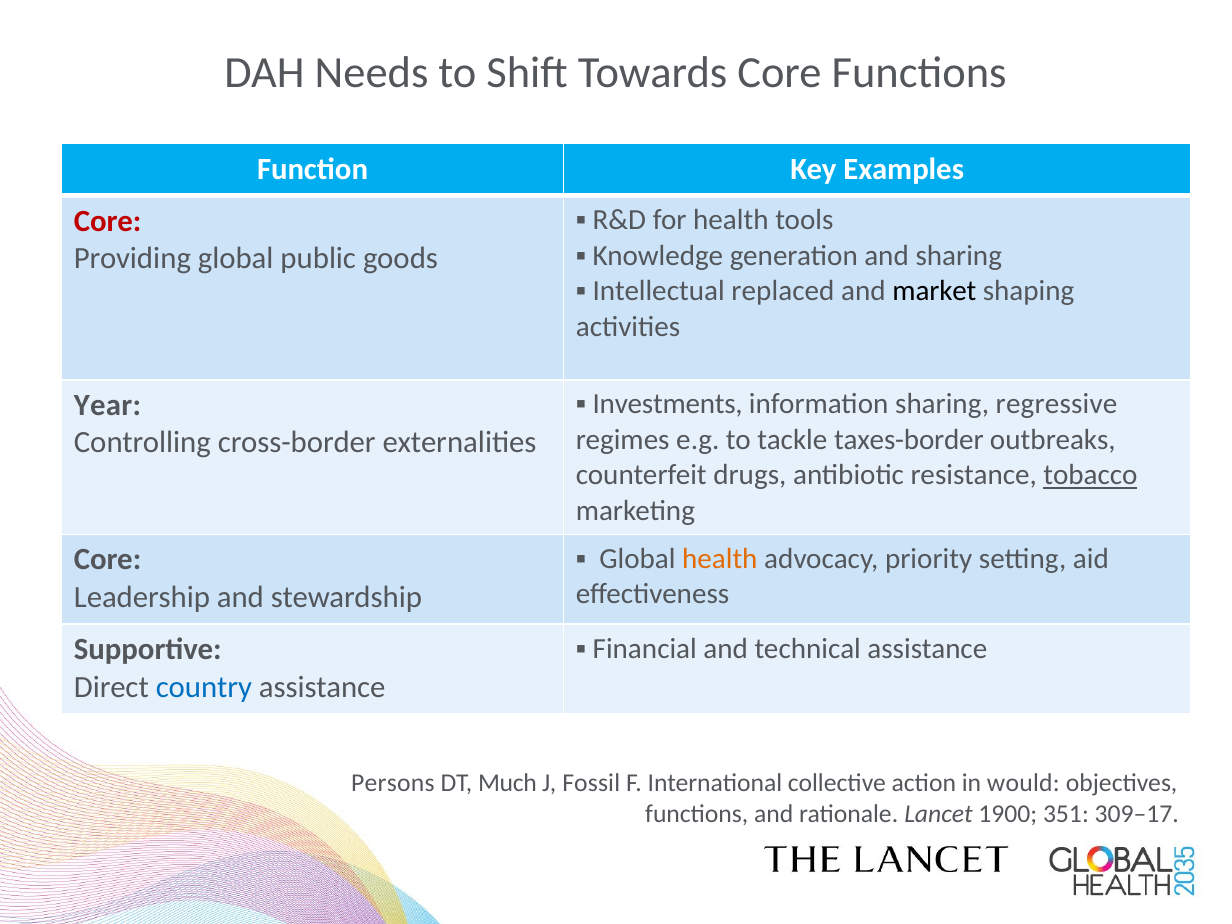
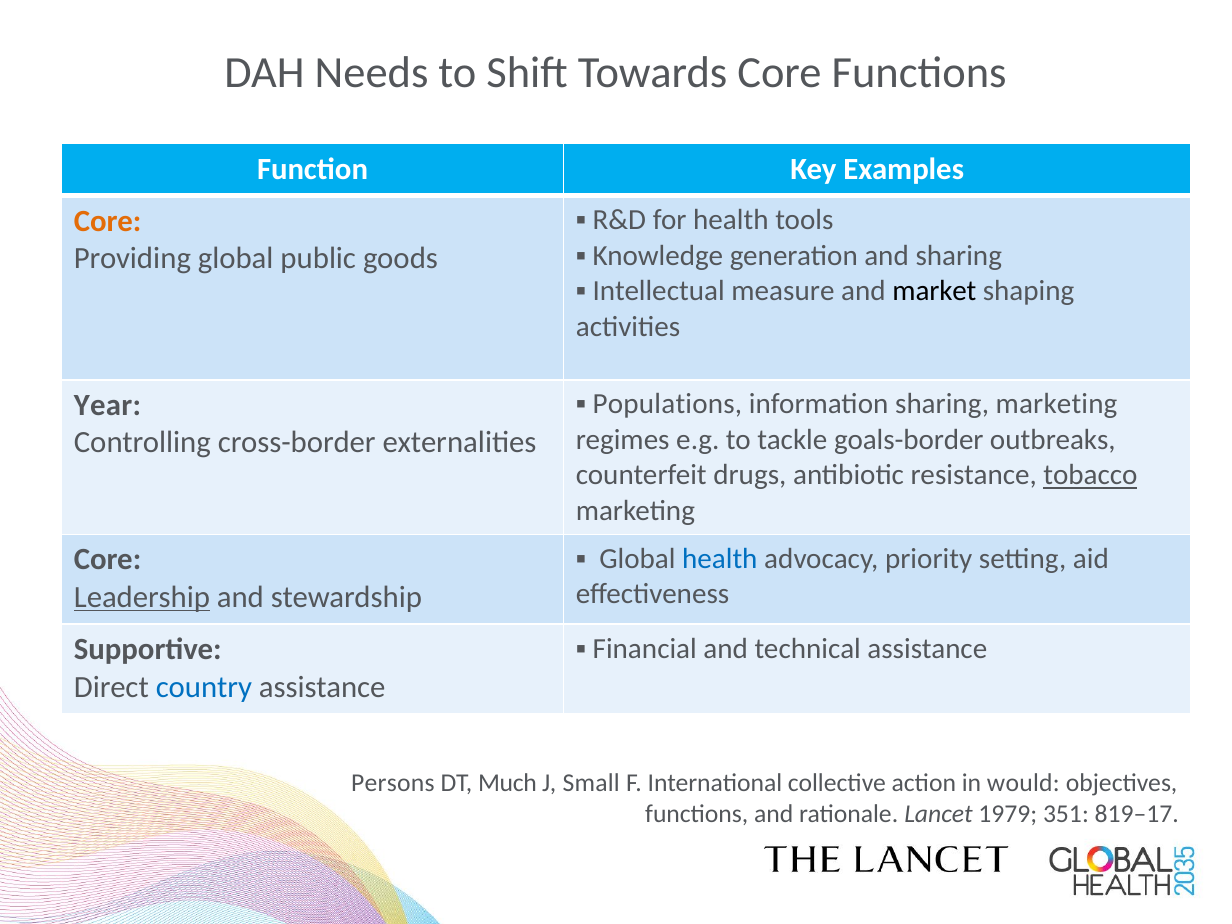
Core at (108, 221) colour: red -> orange
replaced: replaced -> measure
Investments: Investments -> Populations
sharing regressive: regressive -> marketing
taxes-border: taxes-border -> goals-border
health at (720, 559) colour: orange -> blue
Leadership underline: none -> present
Fossil: Fossil -> Small
1900: 1900 -> 1979
309–17: 309–17 -> 819–17
